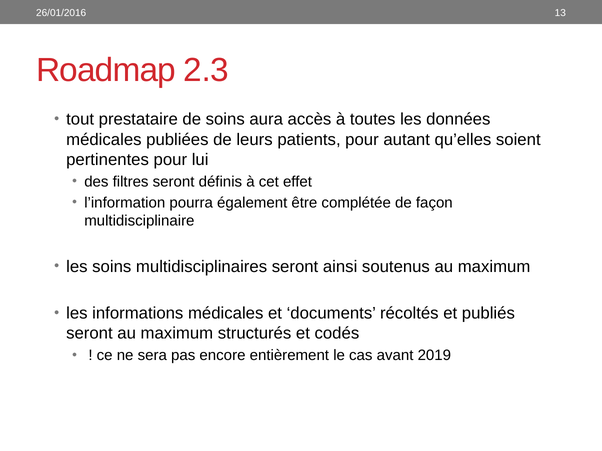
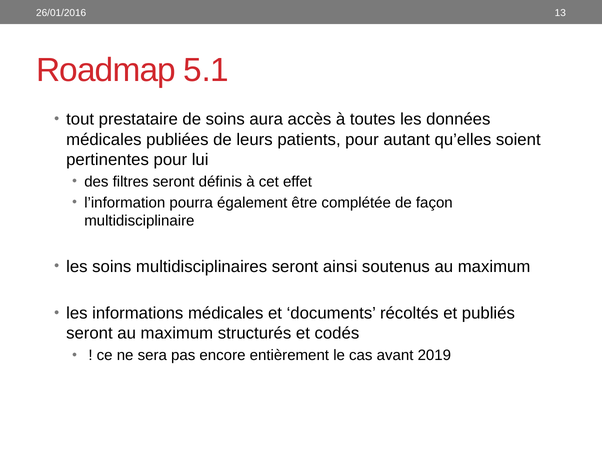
2.3: 2.3 -> 5.1
